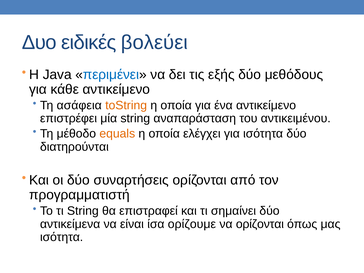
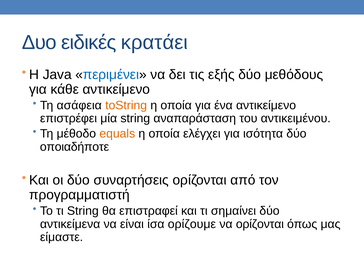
βολεύει: βολεύει -> κρατάει
διατηρούνται: διατηρούνται -> οποιαδήποτε
ισότητα at (62, 237): ισότητα -> είμαστε
